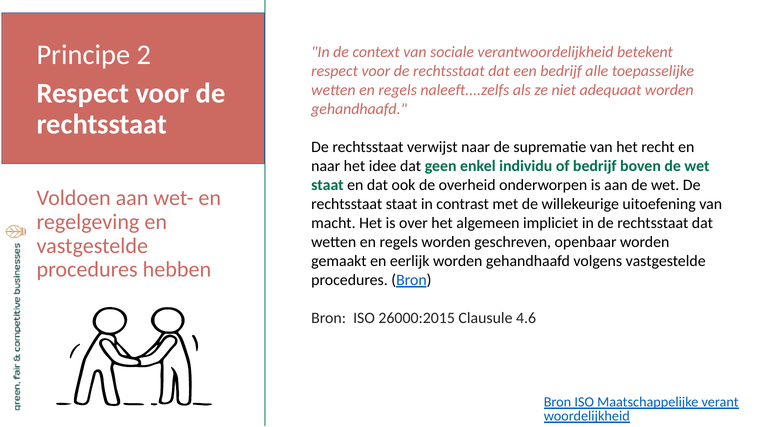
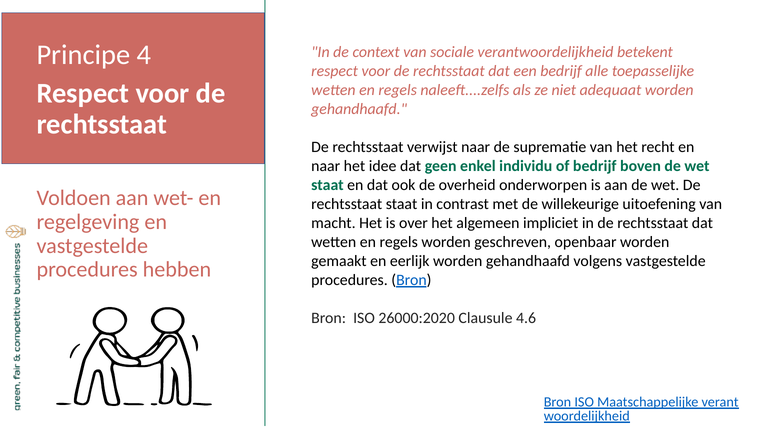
2: 2 -> 4
26000:2015: 26000:2015 -> 26000:2020
